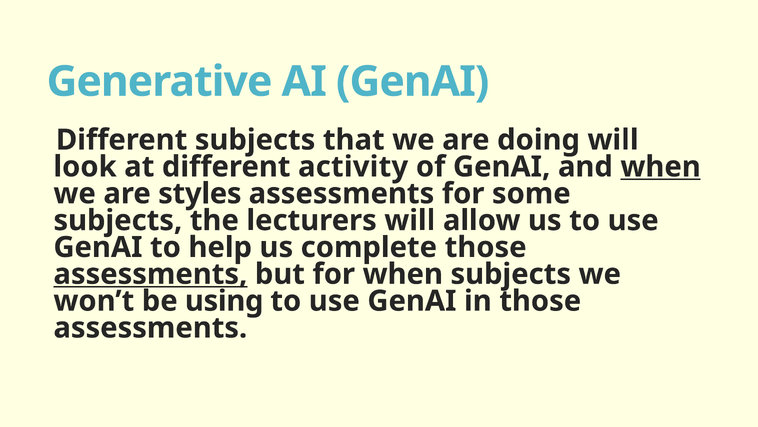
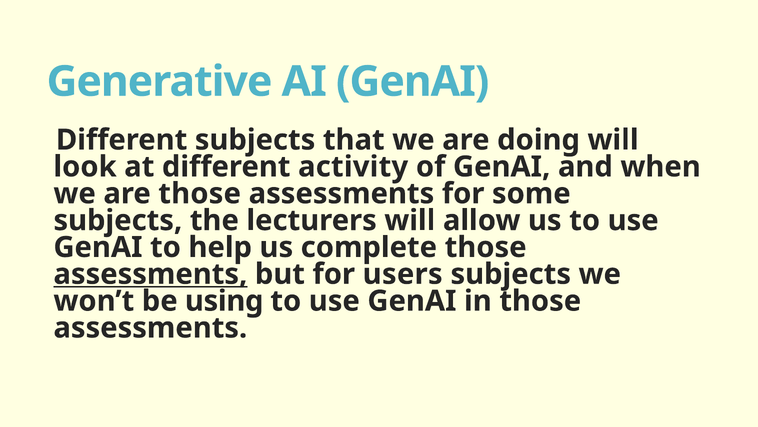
when at (661, 167) underline: present -> none
are styles: styles -> those
for when: when -> users
